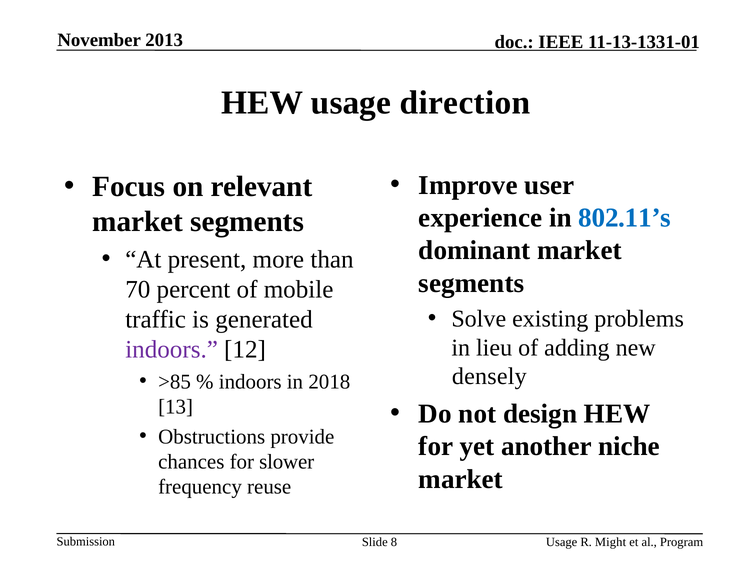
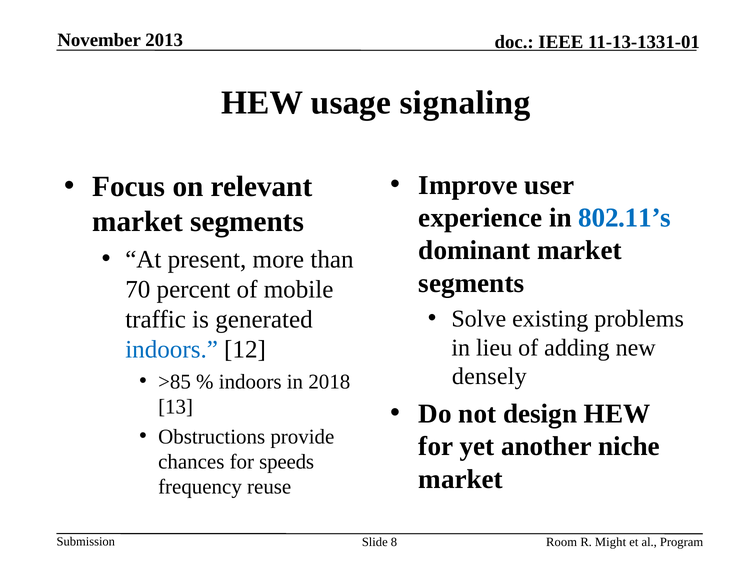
direction: direction -> signaling
indoors at (172, 349) colour: purple -> blue
slower: slower -> speeds
Usage at (562, 542): Usage -> Room
